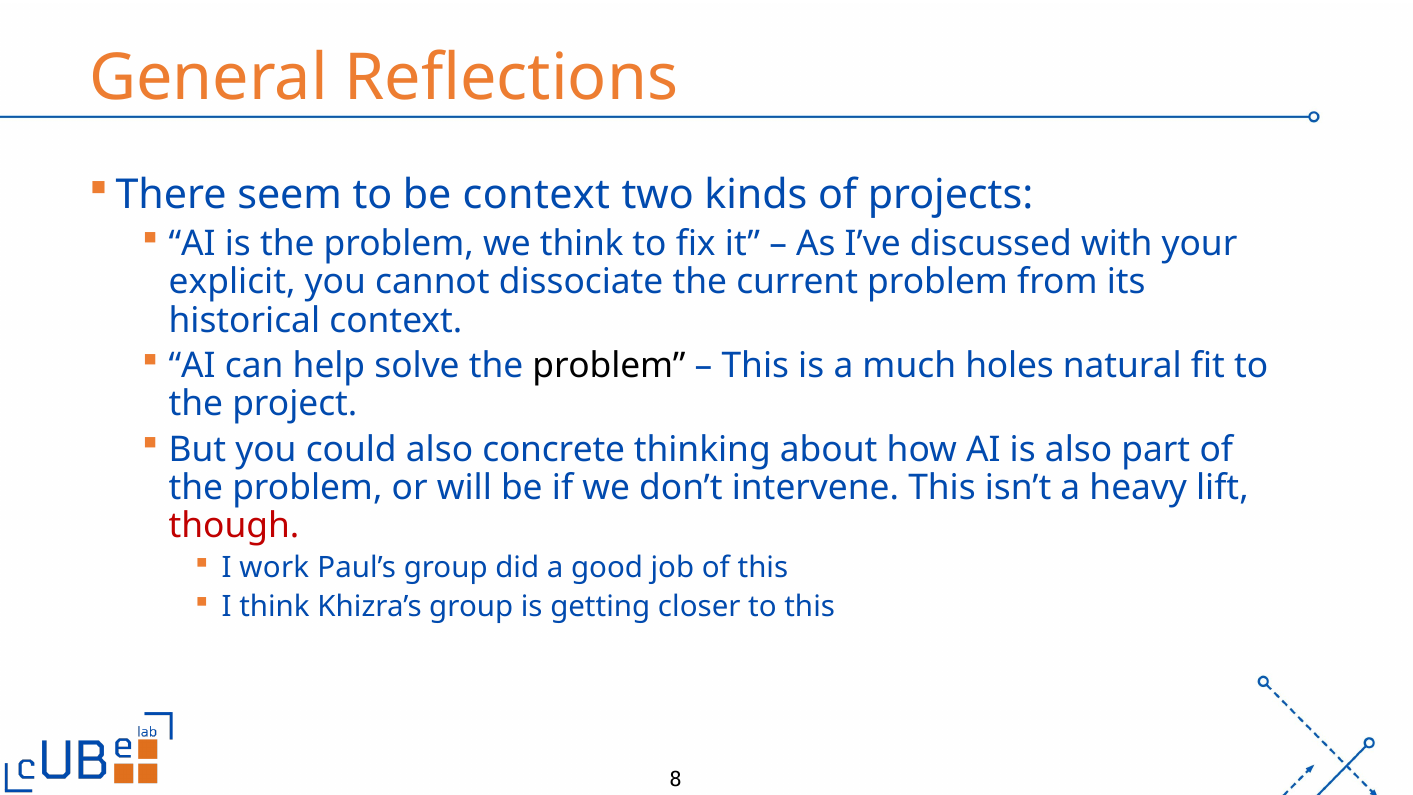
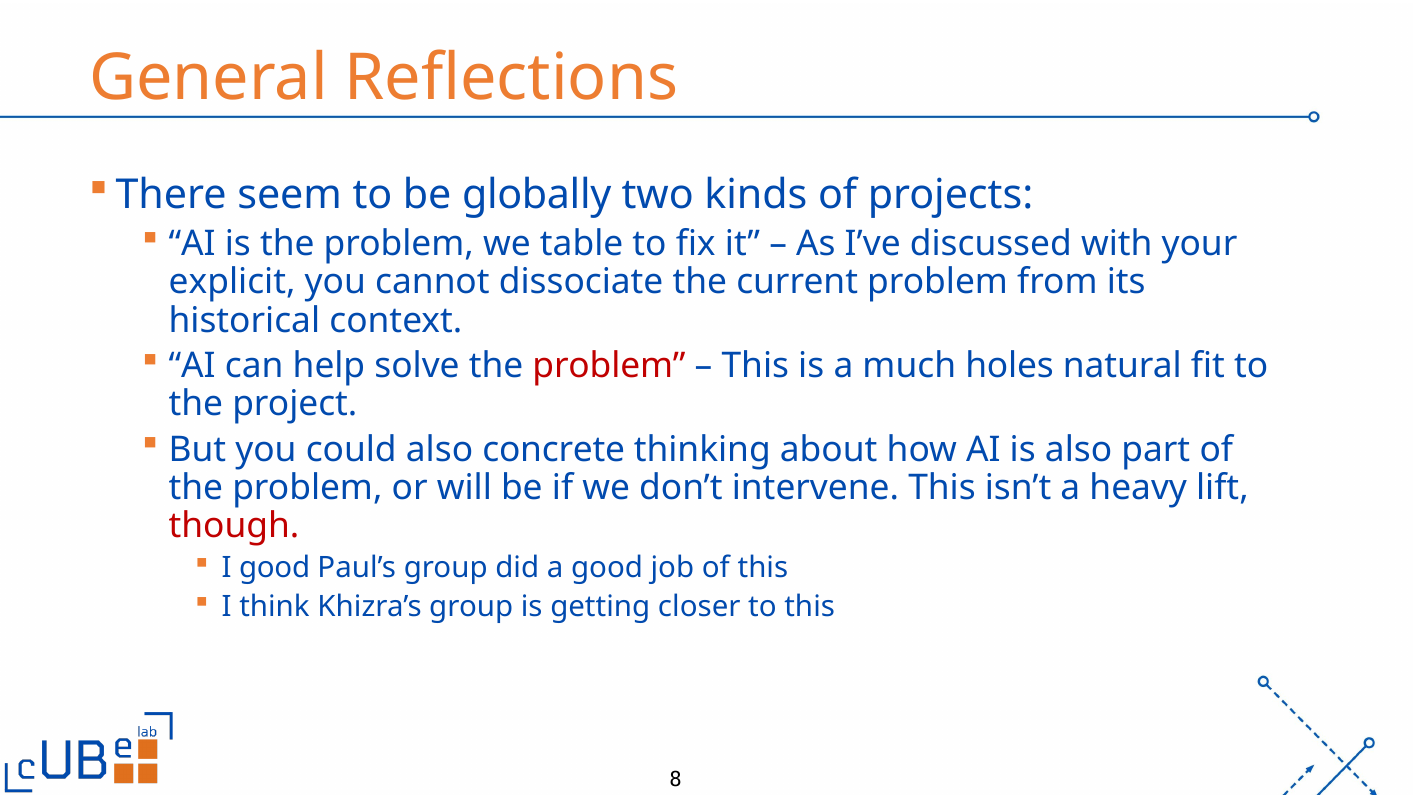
be context: context -> globally
we think: think -> table
problem at (609, 366) colour: black -> red
I work: work -> good
